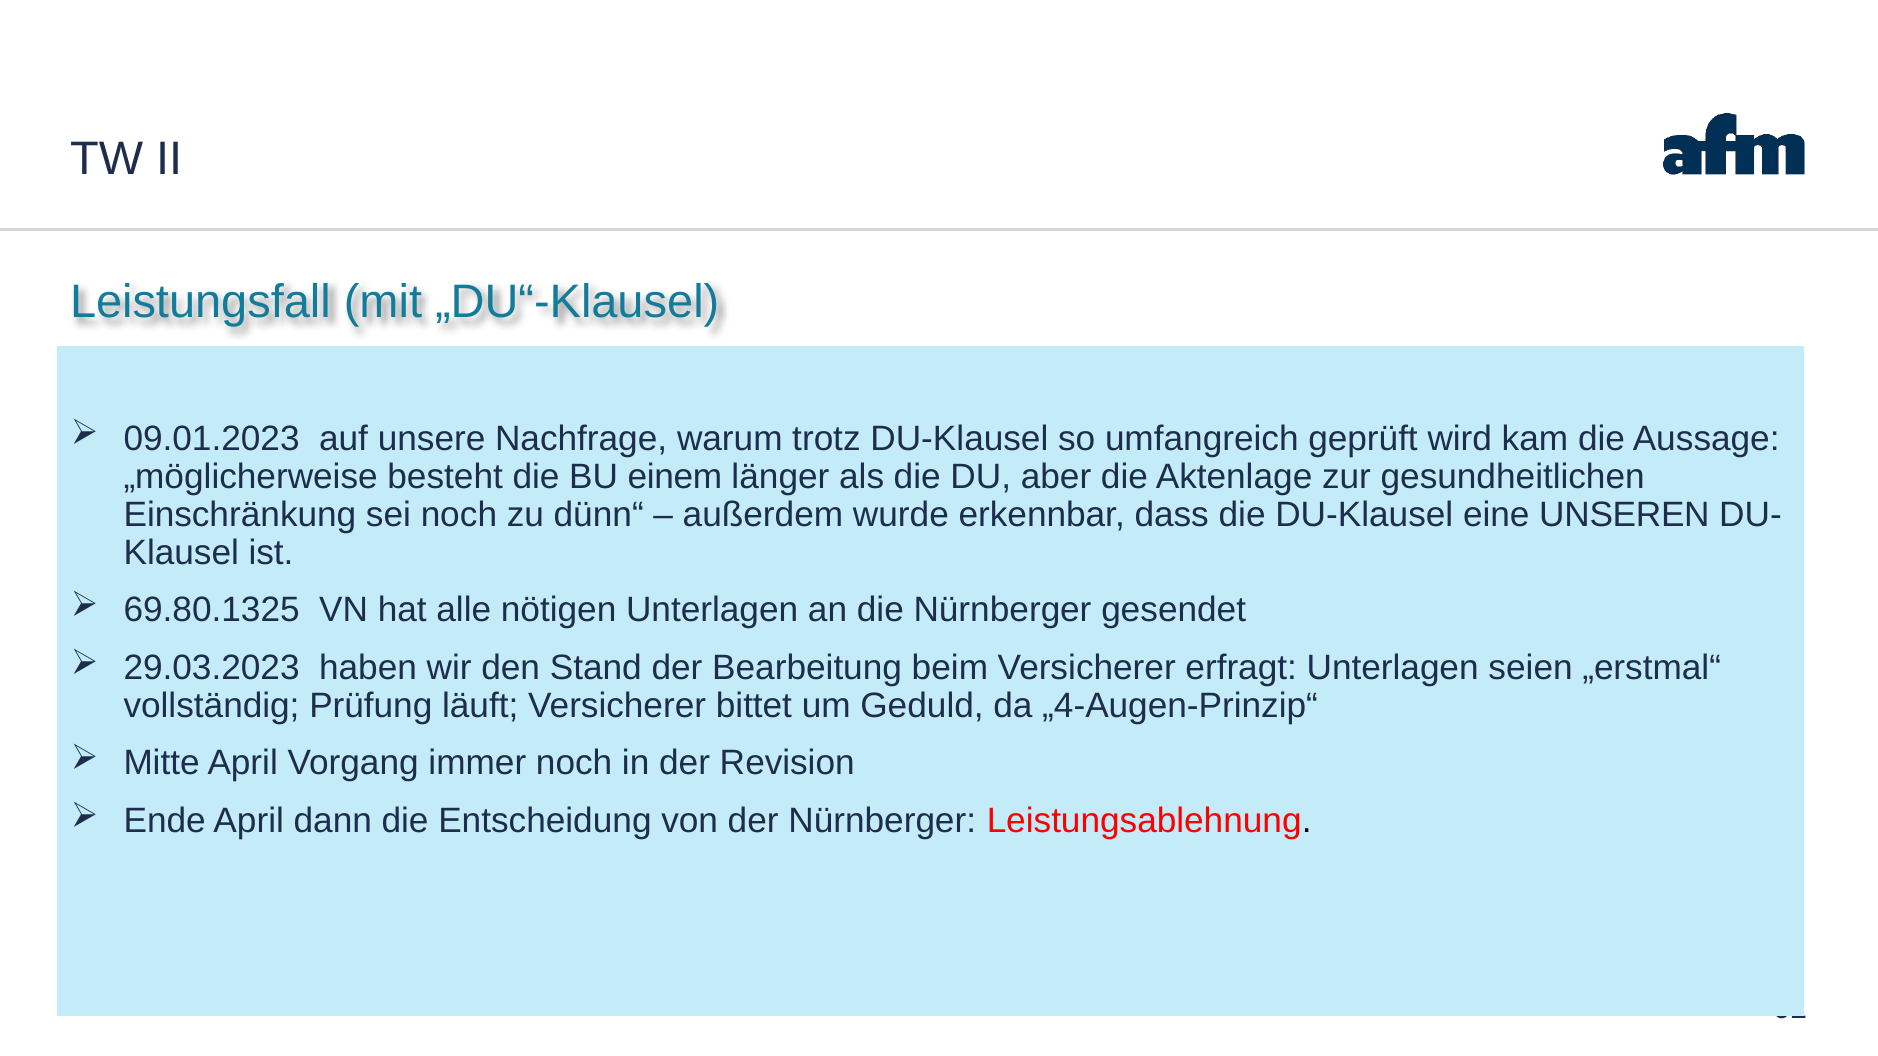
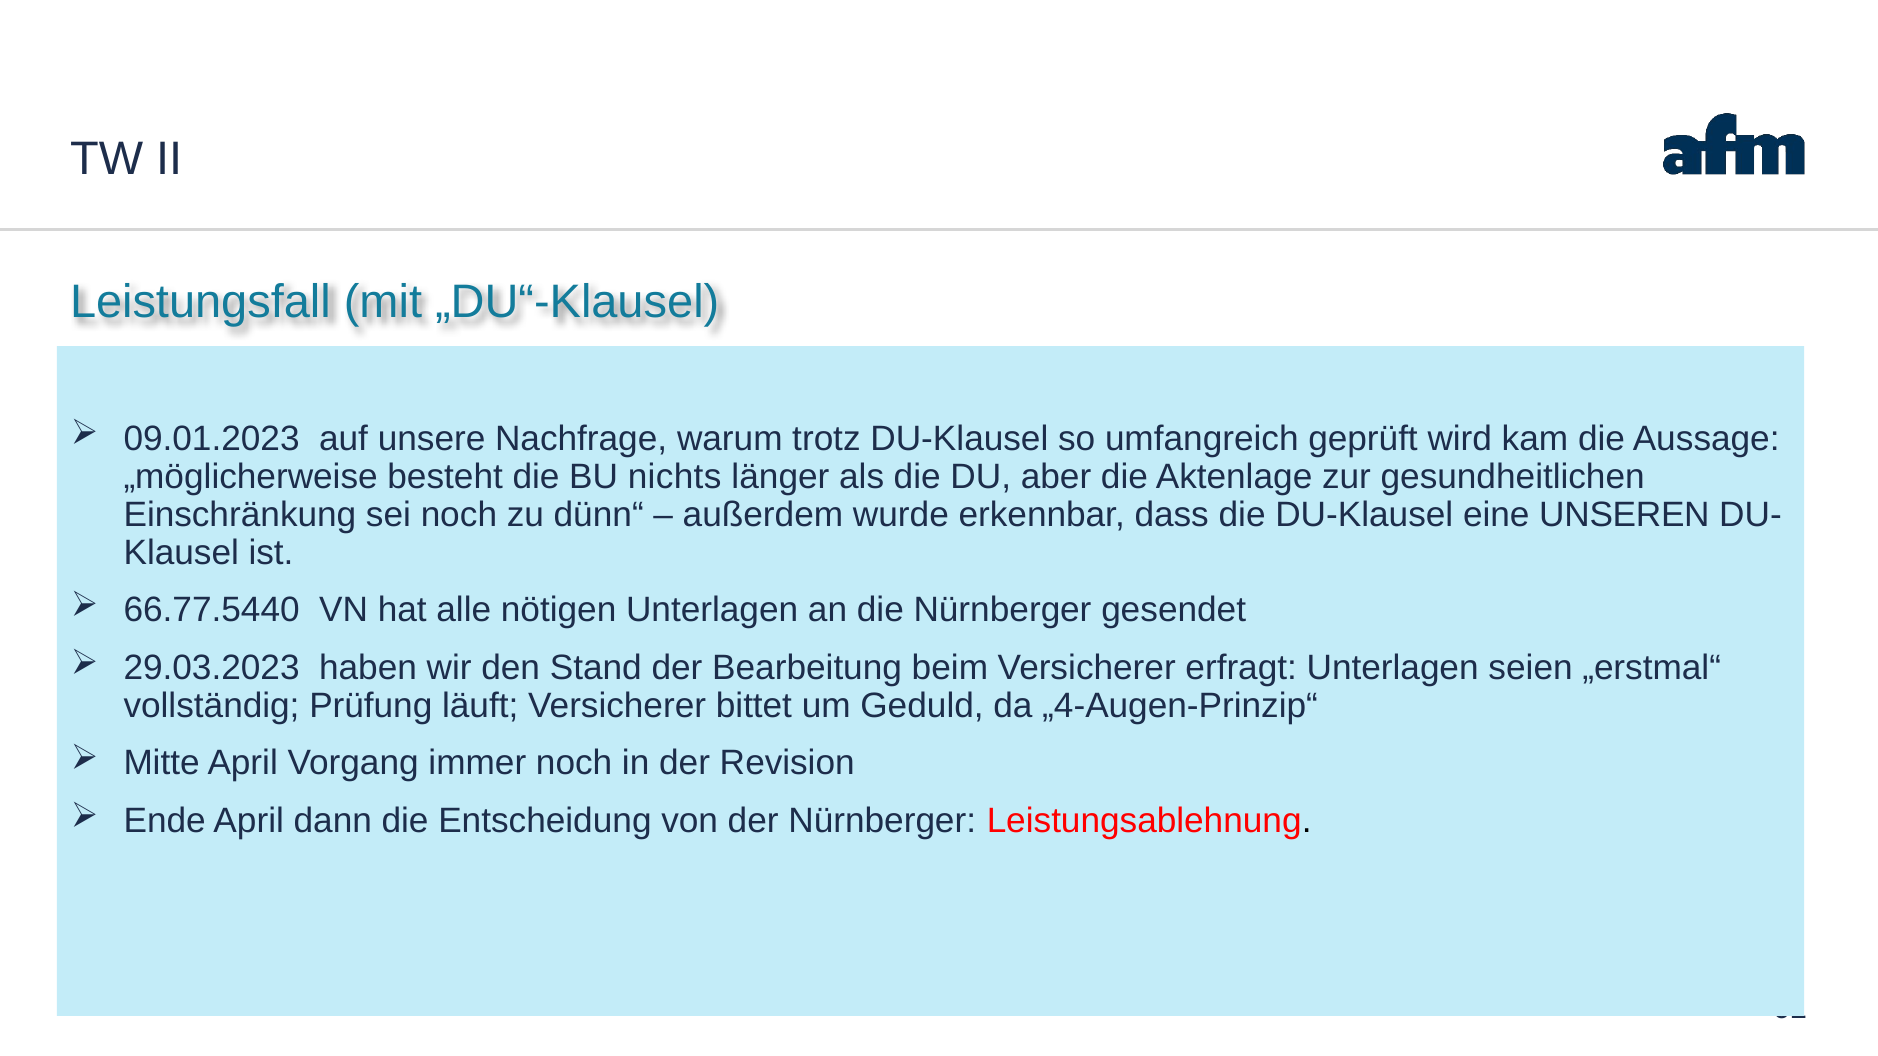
einem: einem -> nichts
69.80.1325: 69.80.1325 -> 66.77.5440
